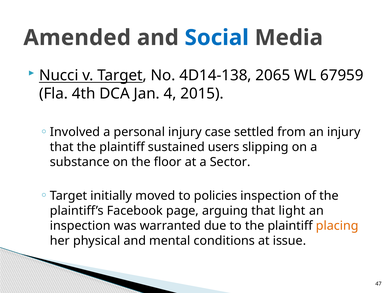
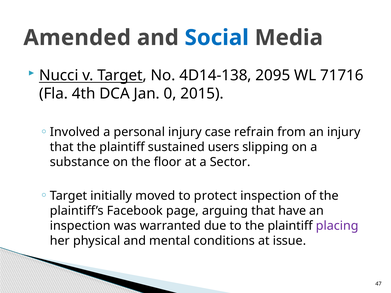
2065: 2065 -> 2095
67959: 67959 -> 71716
4: 4 -> 0
settled: settled -> refrain
policies: policies -> protect
light: light -> have
placing colour: orange -> purple
